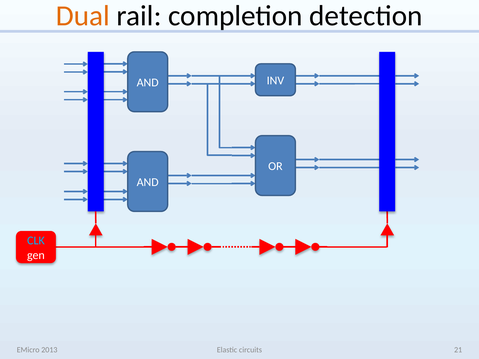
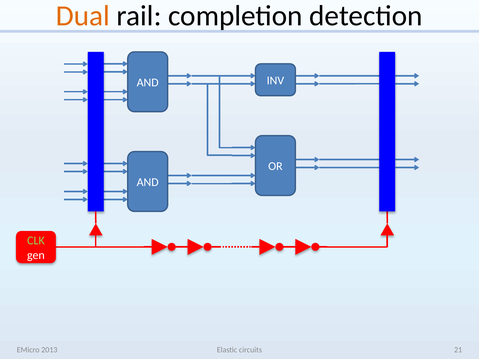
CLK colour: light blue -> light green
